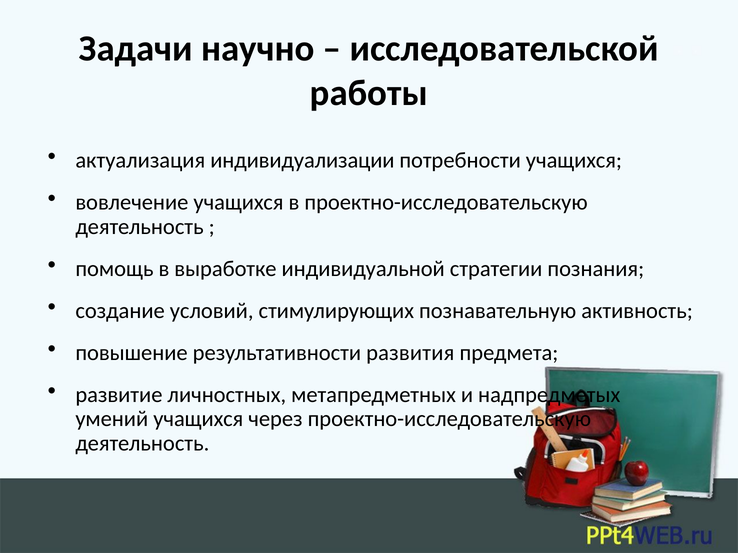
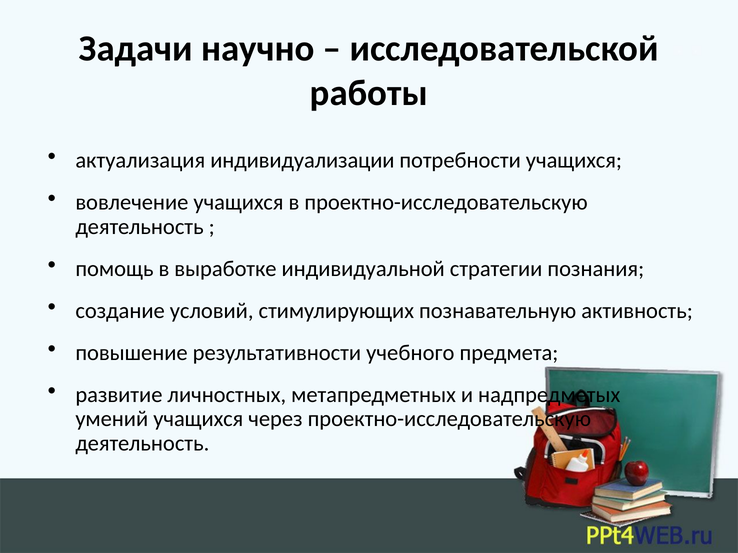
развития: развития -> учебного
